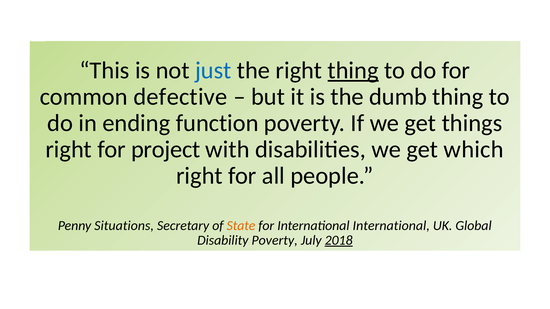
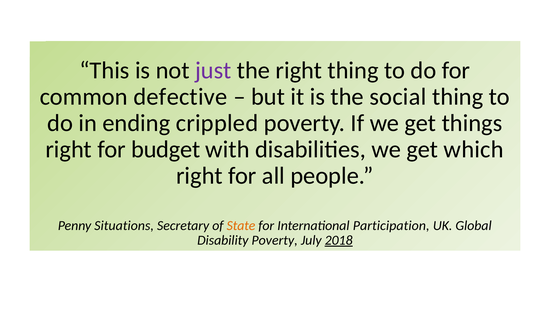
just colour: blue -> purple
thing at (353, 70) underline: present -> none
dumb: dumb -> social
function: function -> crippled
project: project -> budget
International International: International -> Participation
